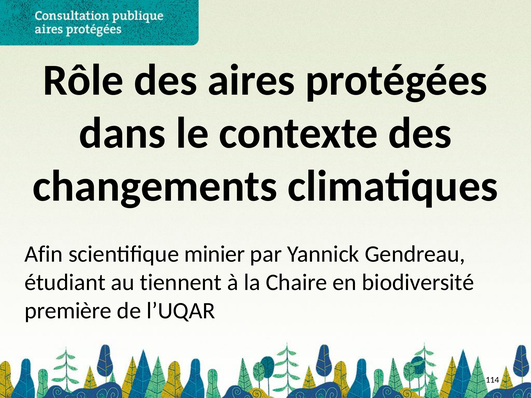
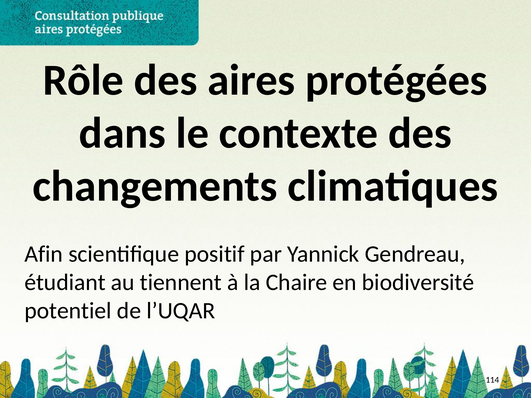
minier: minier -> positif
première: première -> potentiel
